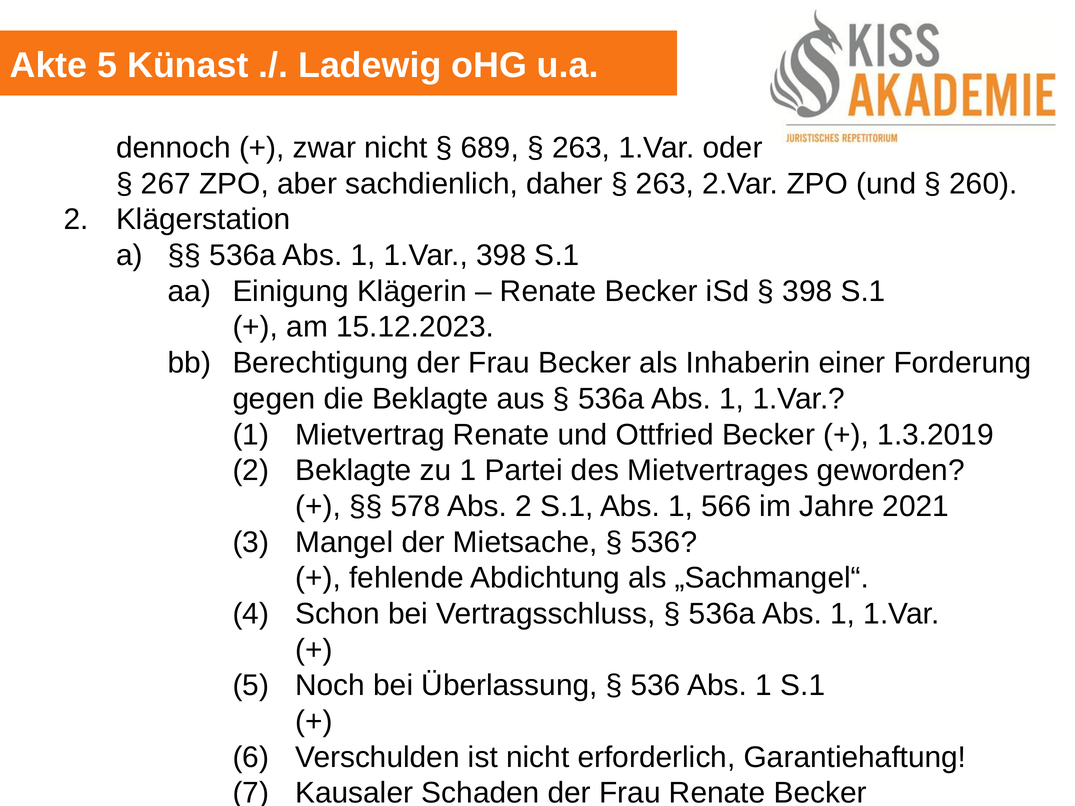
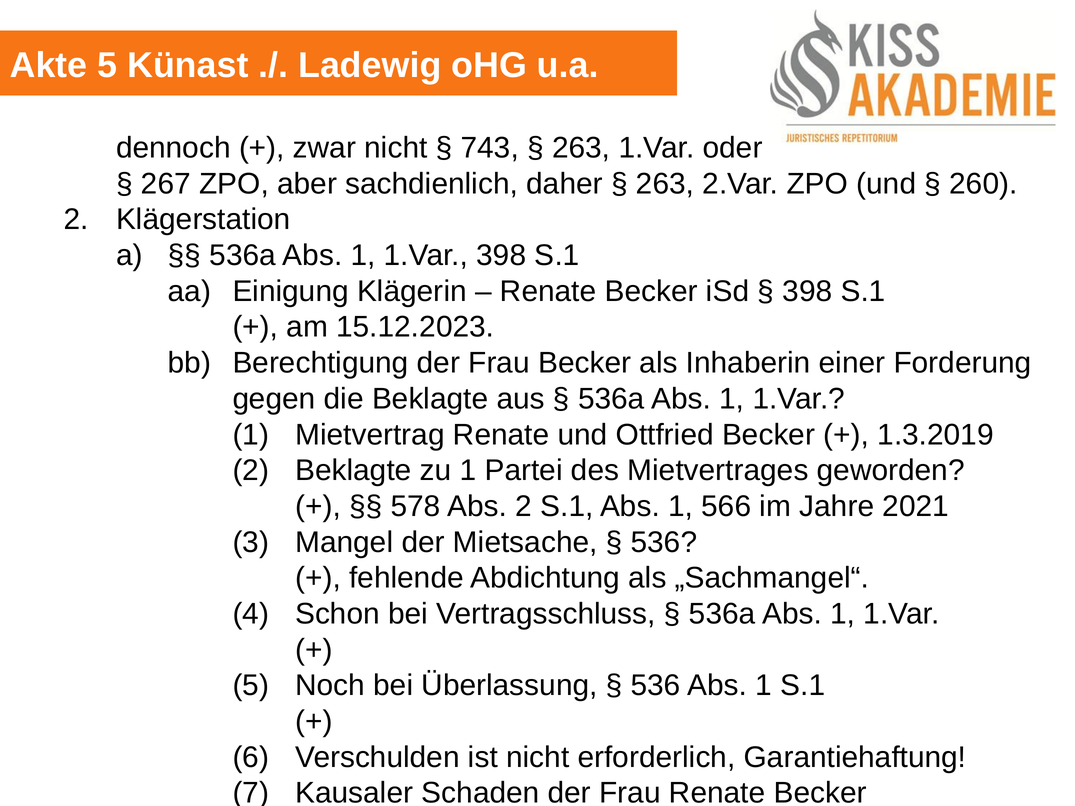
689: 689 -> 743
